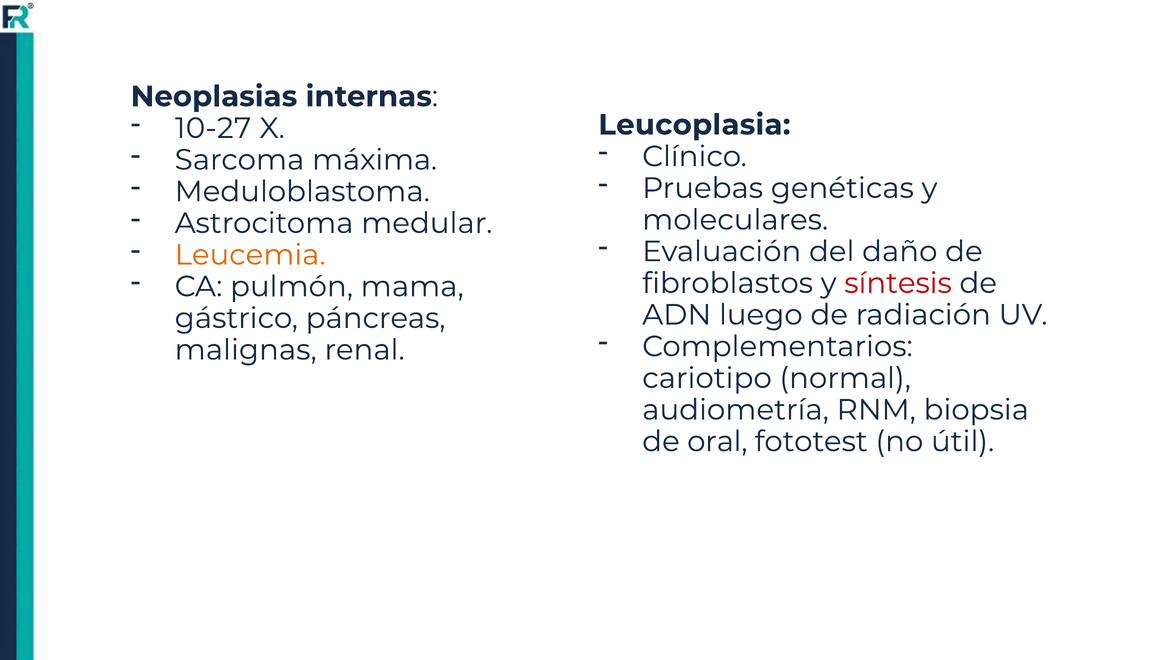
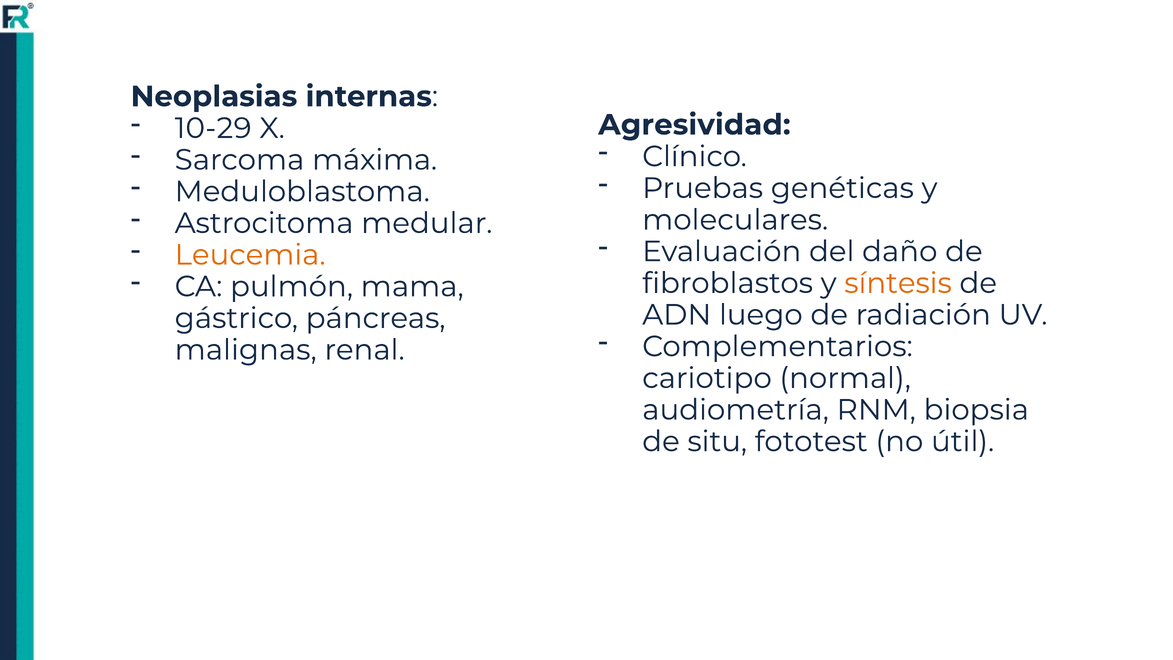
10-27: 10-27 -> 10-29
Leucoplasia: Leucoplasia -> Agresividad
síntesis colour: red -> orange
oral: oral -> situ
